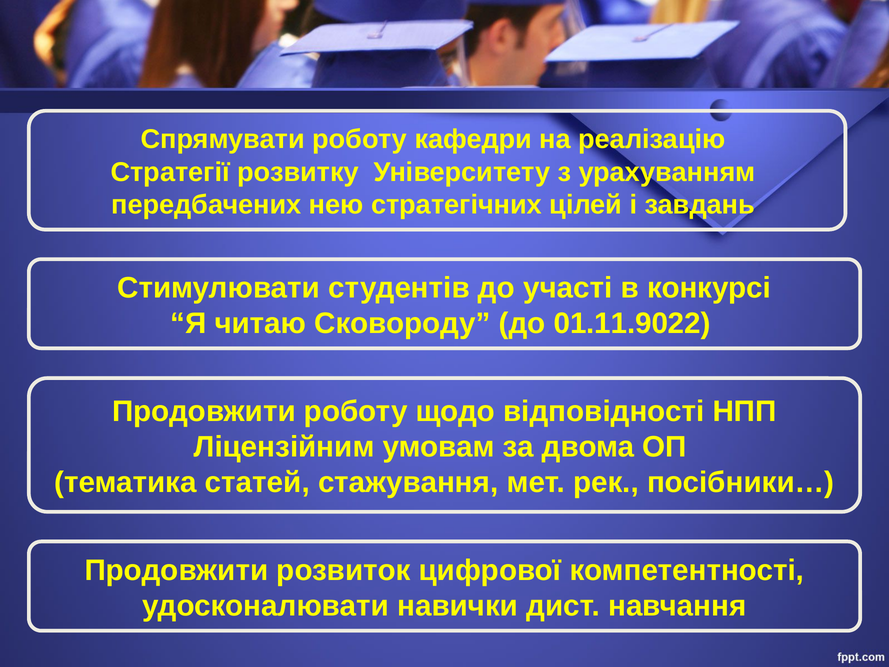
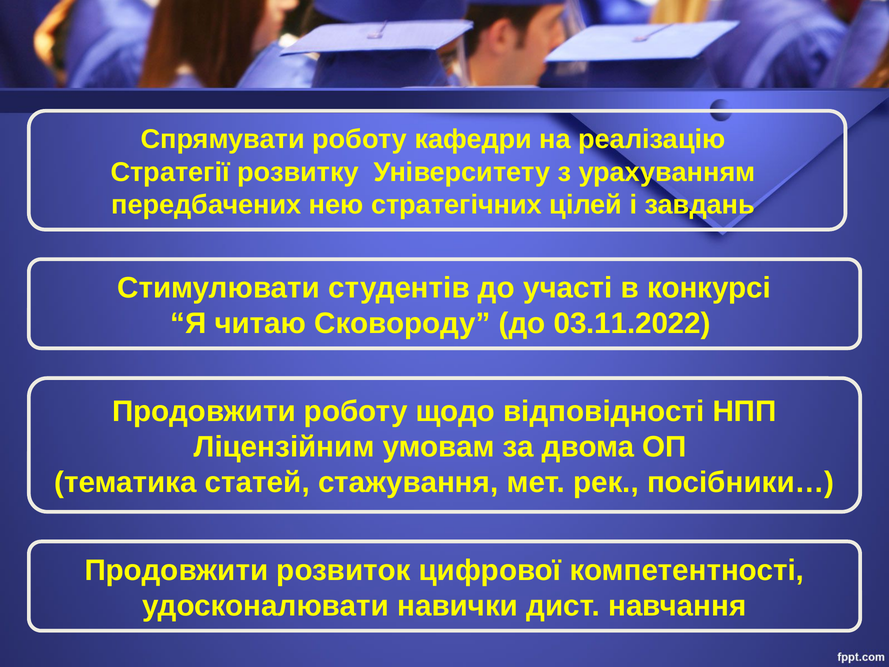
01.11.9022: 01.11.9022 -> 03.11.2022
